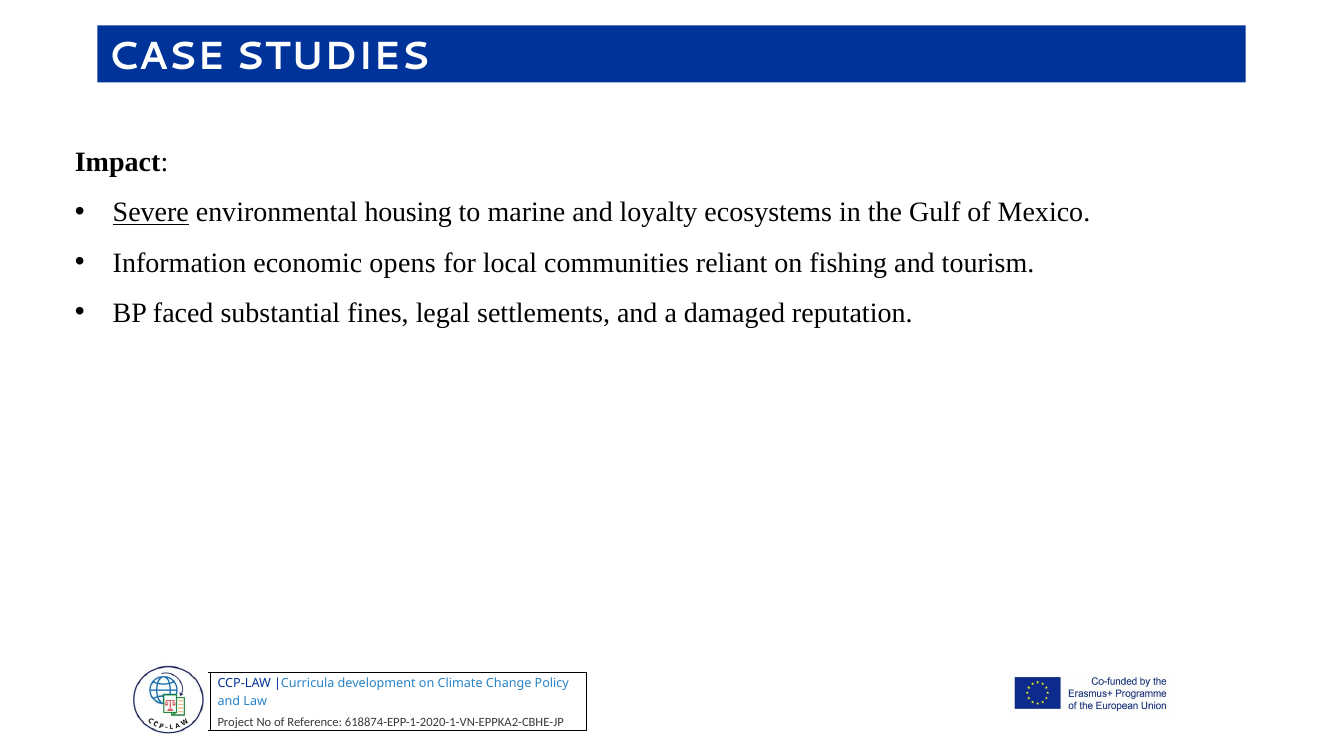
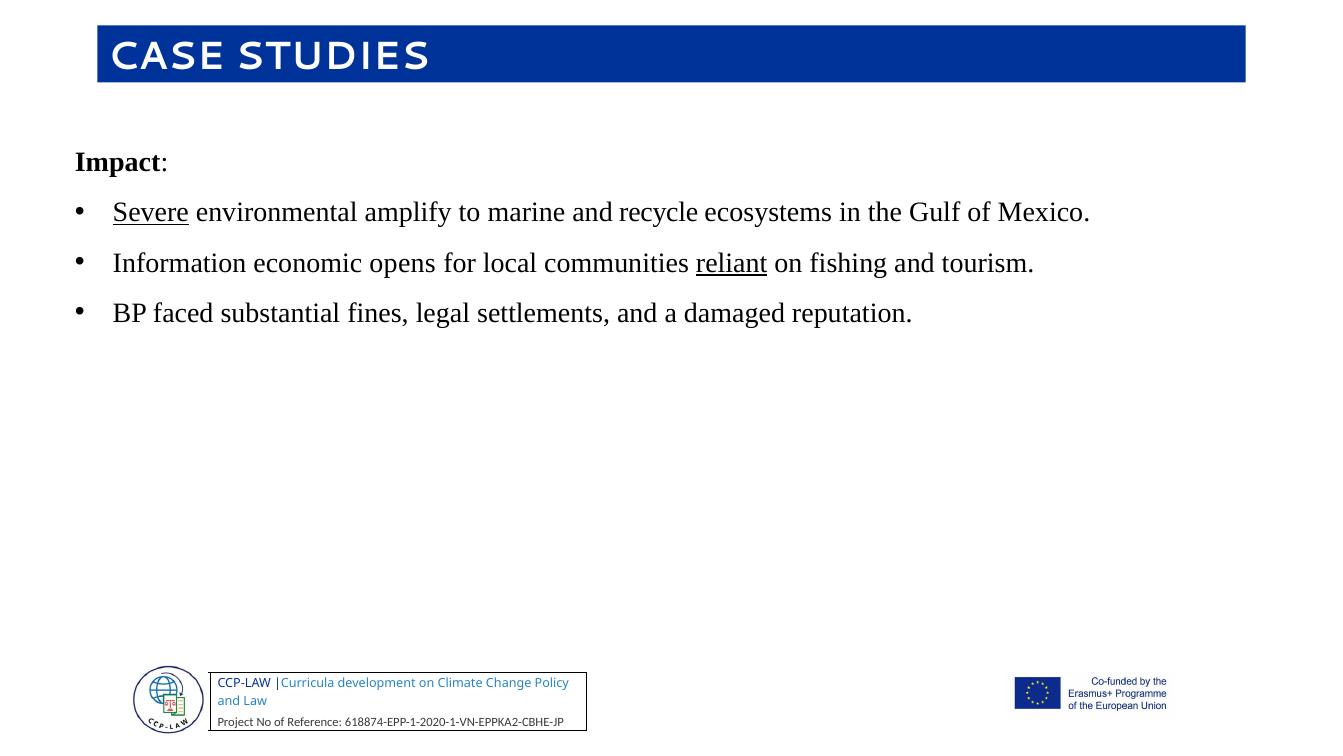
housing: housing -> amplify
loyalty: loyalty -> recycle
reliant underline: none -> present
